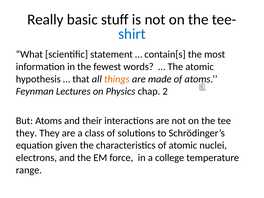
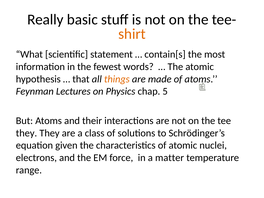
shirt colour: blue -> orange
2: 2 -> 5
college: college -> matter
